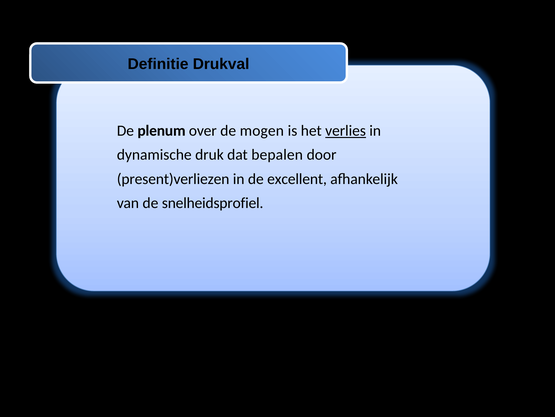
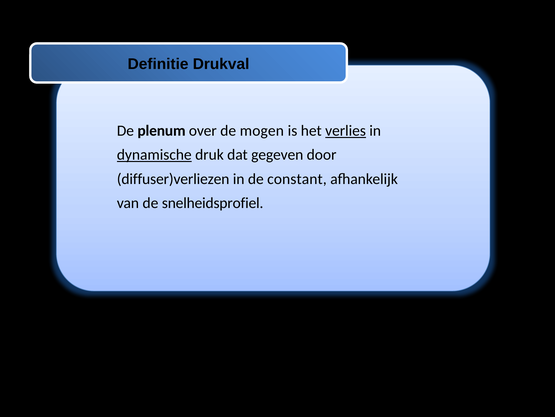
dynamische underline: none -> present
bepalen: bepalen -> gegeven
present)verliezen: present)verliezen -> diffuser)verliezen
excellent: excellent -> constant
